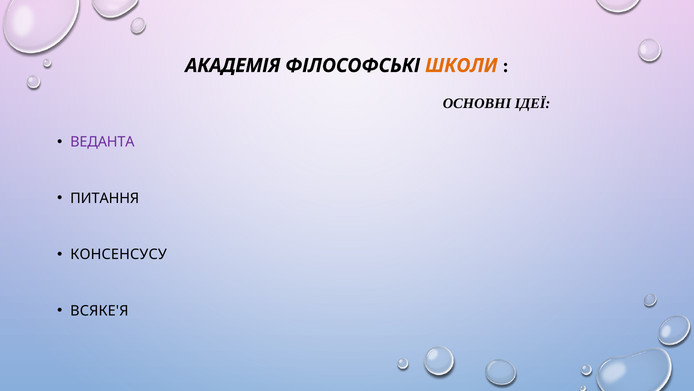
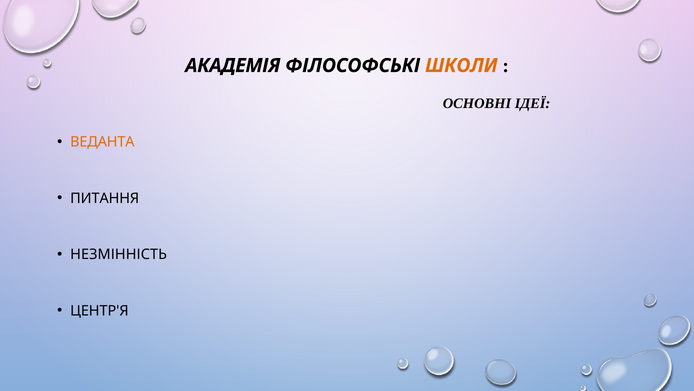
ВЕДАНТА colour: purple -> orange
КОНСЕНСУСУ: КОНСЕНСУСУ -> НЕЗМІННІСТЬ
ВСЯКЕ'Я: ВСЯКЕ'Я -> ЦЕНТР'Я
